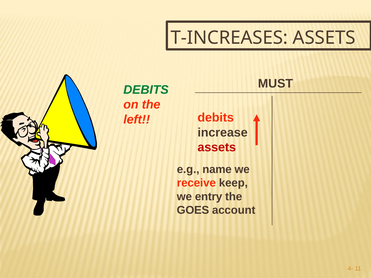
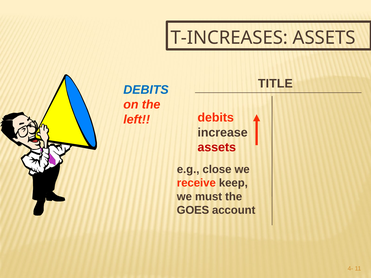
MUST: MUST -> TITLE
DEBITS at (146, 90) colour: green -> blue
name: name -> close
entry: entry -> must
